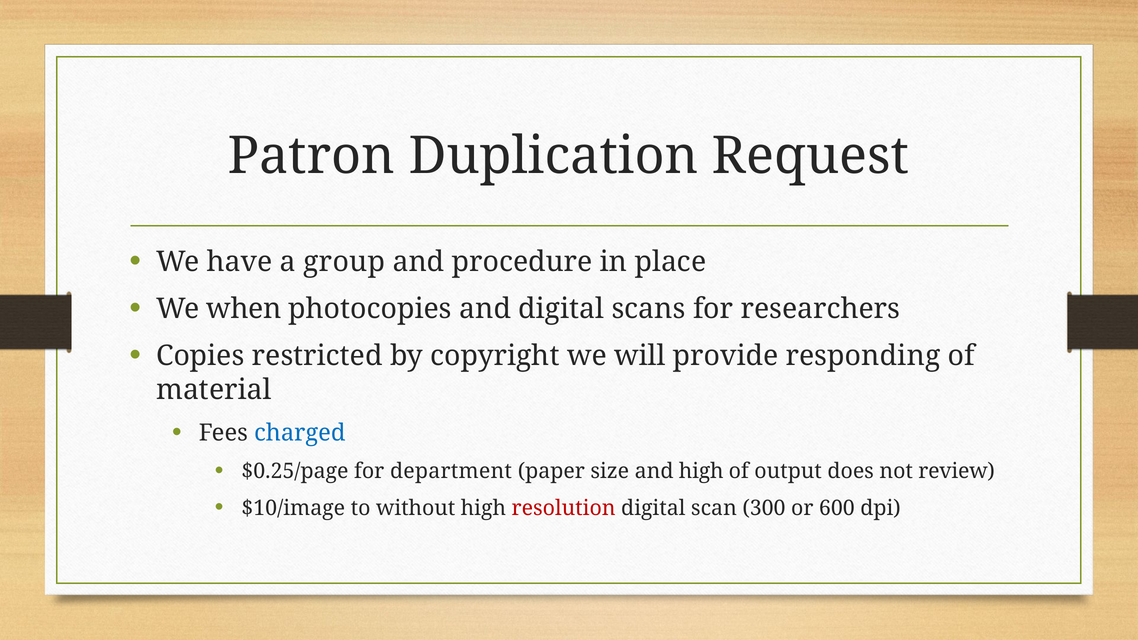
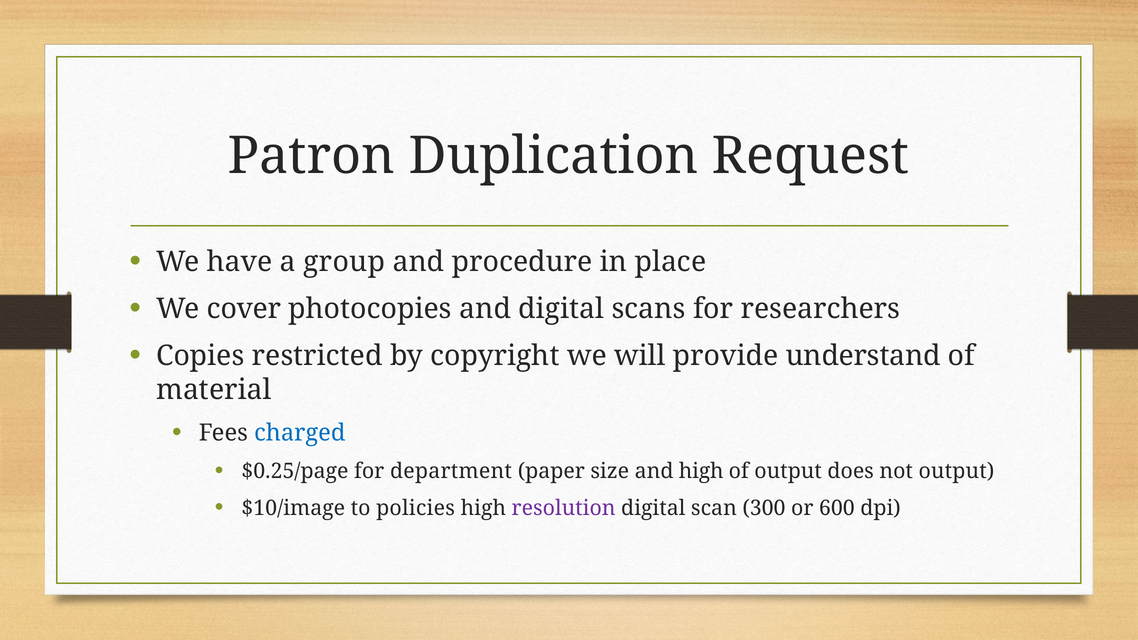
when: when -> cover
responding: responding -> understand
not review: review -> output
without: without -> policies
resolution colour: red -> purple
